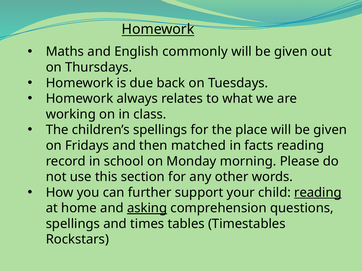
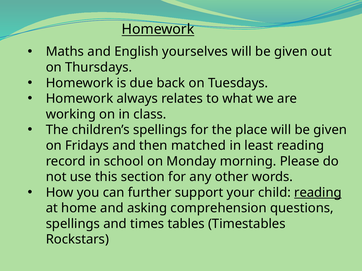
commonly: commonly -> yourselves
facts: facts -> least
asking underline: present -> none
